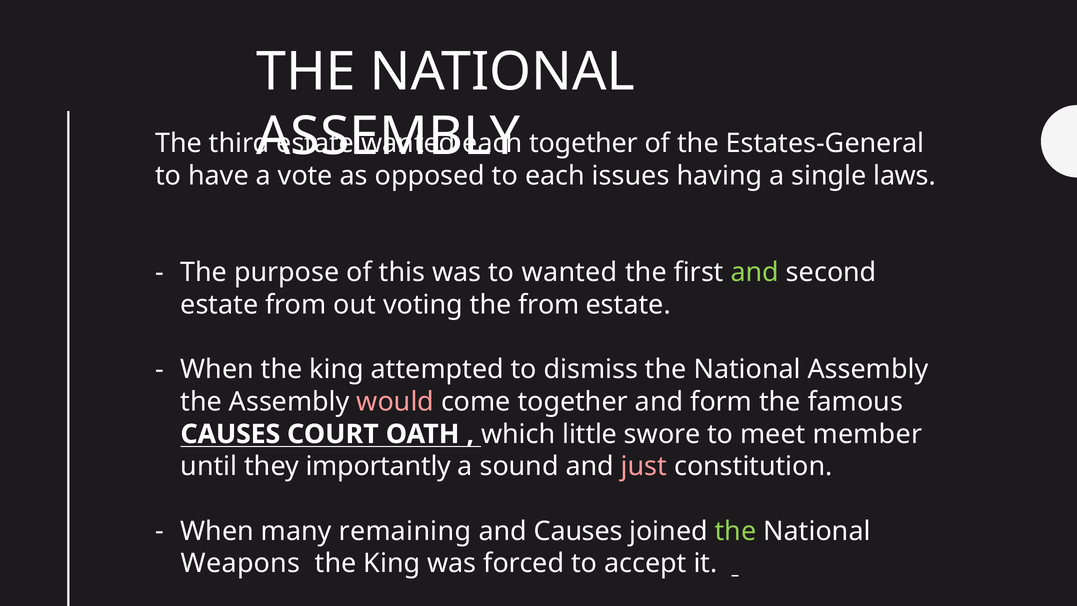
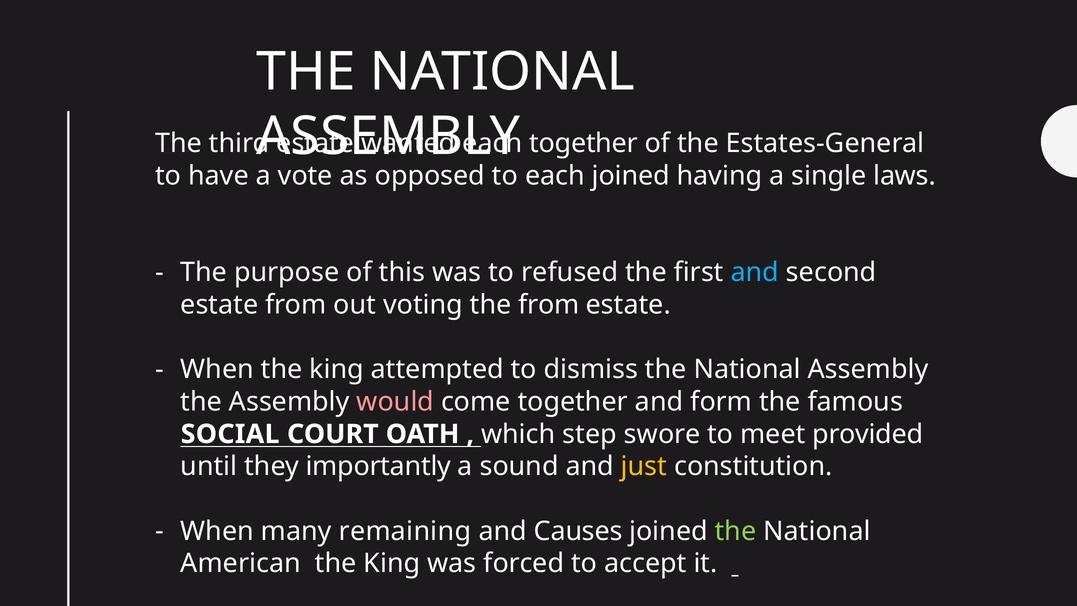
each issues: issues -> joined
to wanted: wanted -> refused
and at (755, 272) colour: light green -> light blue
CAUSES at (230, 434): CAUSES -> SOCIAL
little: little -> step
member: member -> provided
just colour: pink -> yellow
Weapons: Weapons -> American
